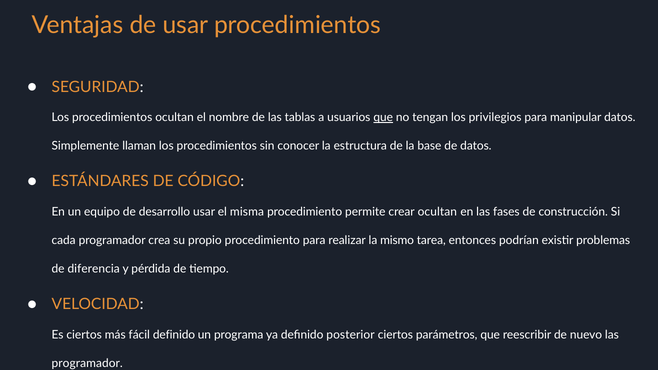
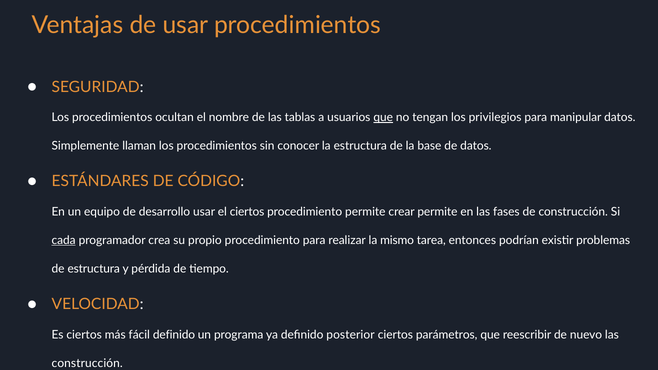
el misma: misma -> ciertos
crear ocultan: ocultan -> permite
cada underline: none -> present
de diferencia: diferencia -> estructura
programador at (87, 363): programador -> construcción
